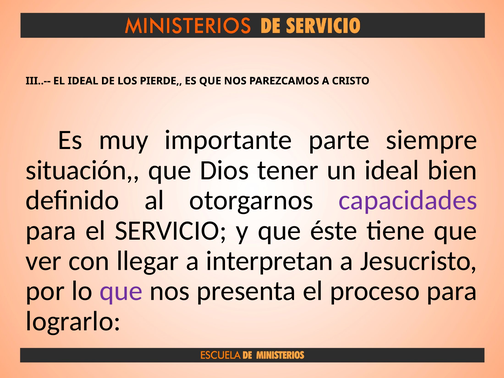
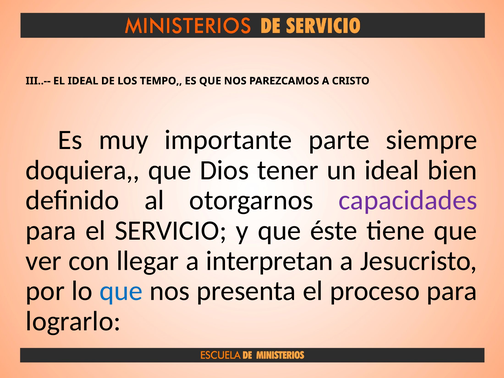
PIERDE: PIERDE -> TEMPO
situación: situación -> doquiera
que at (121, 291) colour: purple -> blue
